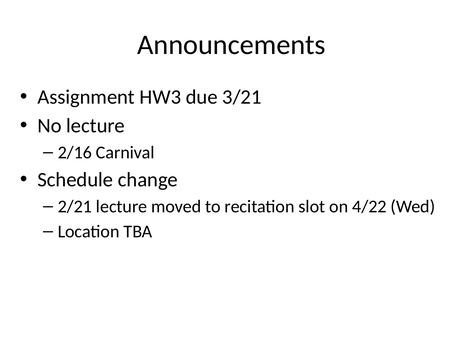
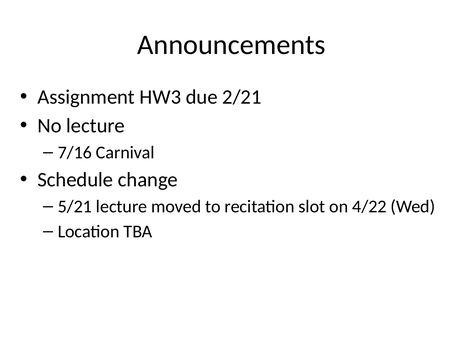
3/21: 3/21 -> 2/21
2/16: 2/16 -> 7/16
2/21: 2/21 -> 5/21
